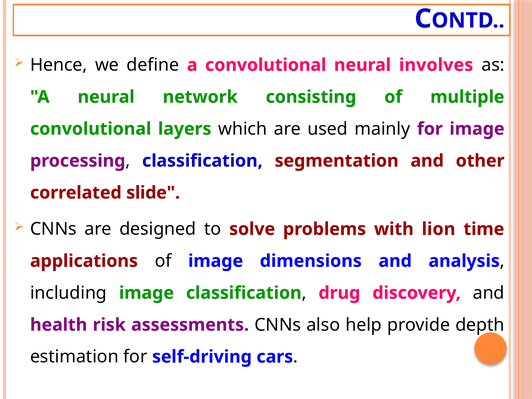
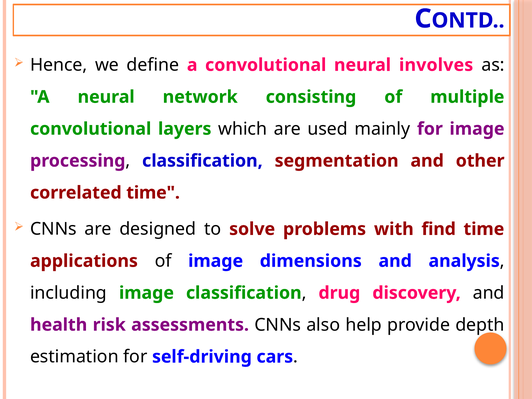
correlated slide: slide -> time
lion: lion -> find
